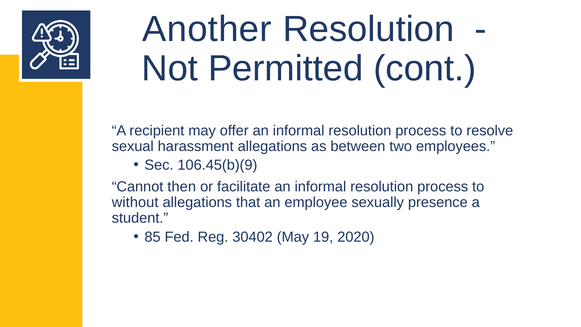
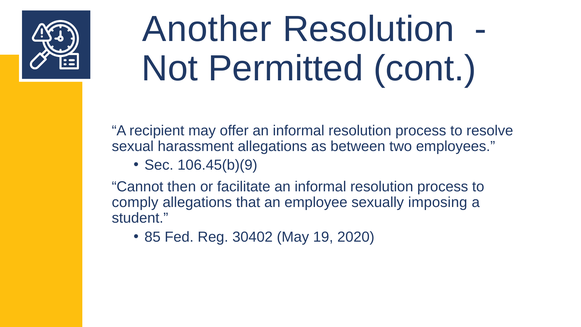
without: without -> comply
presence: presence -> imposing
